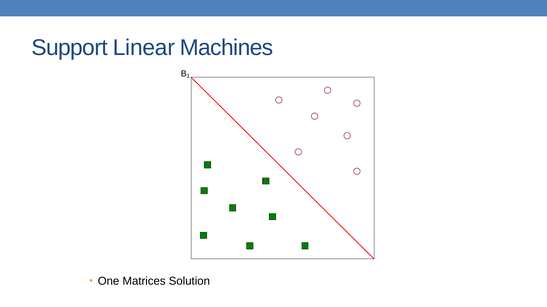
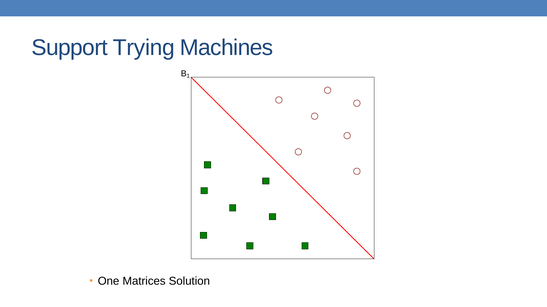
Linear: Linear -> Trying
